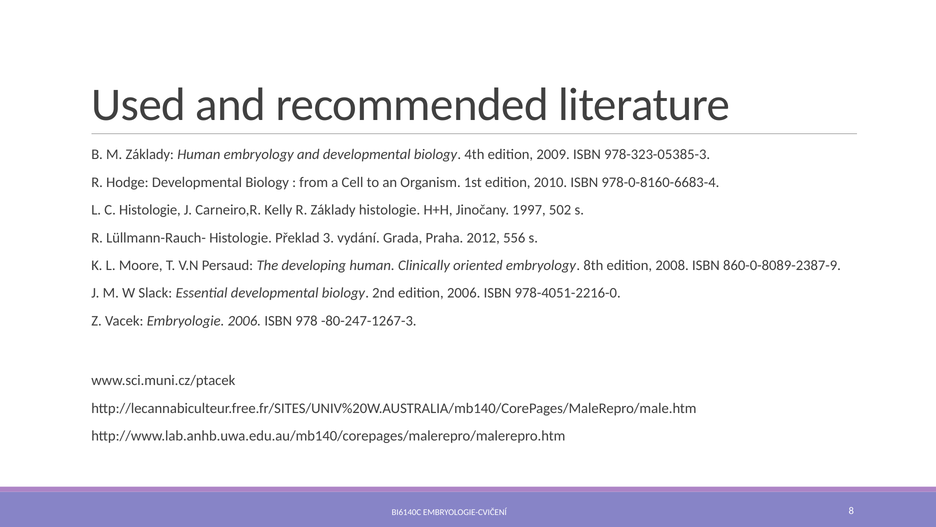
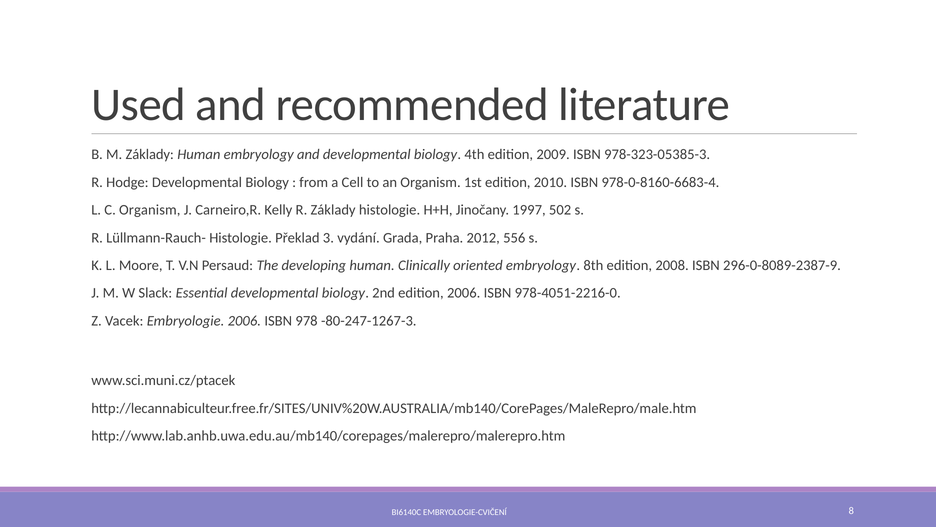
C Histologie: Histologie -> Organism
860-0-8089-2387-9: 860-0-8089-2387-9 -> 296-0-8089-2387-9
